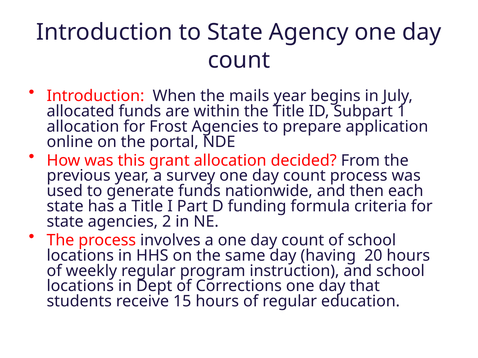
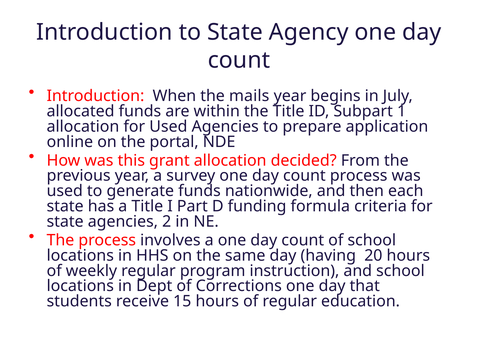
for Frost: Frost -> Used
